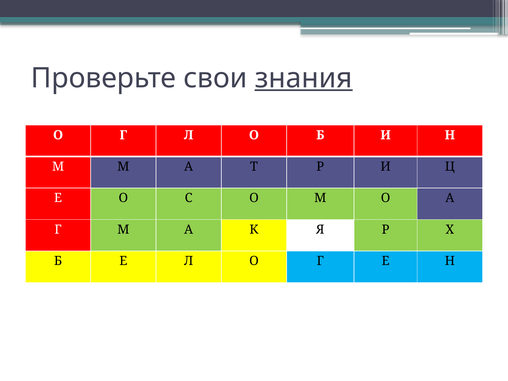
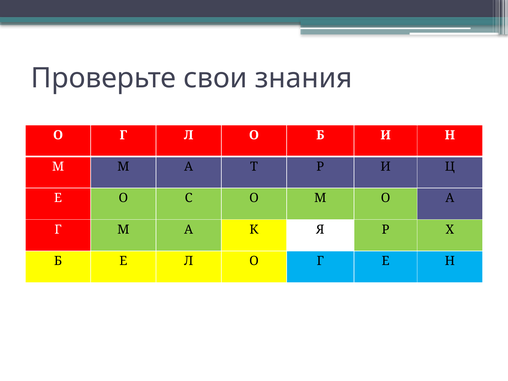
знания underline: present -> none
